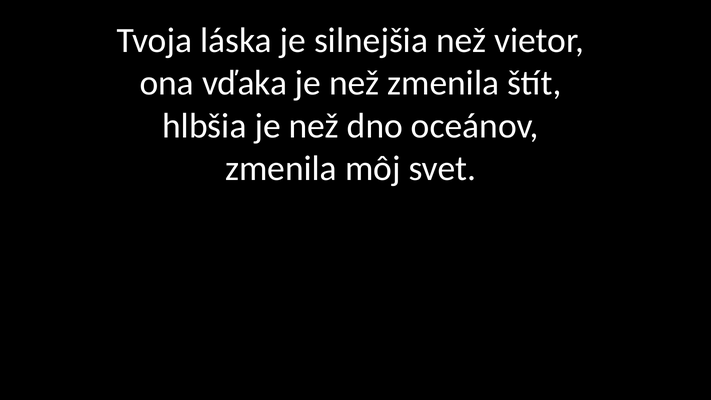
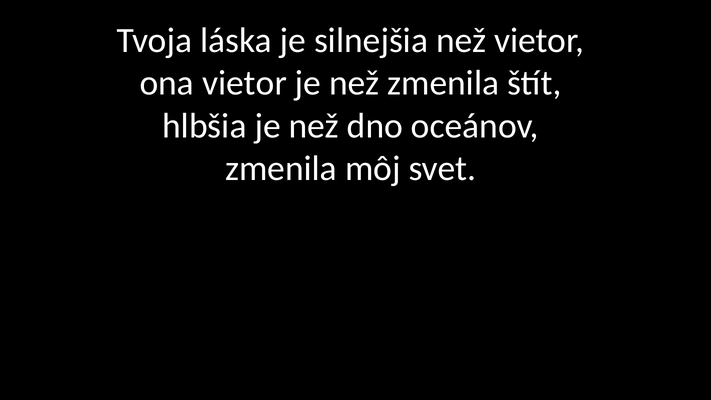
ona vďaka: vďaka -> vietor
